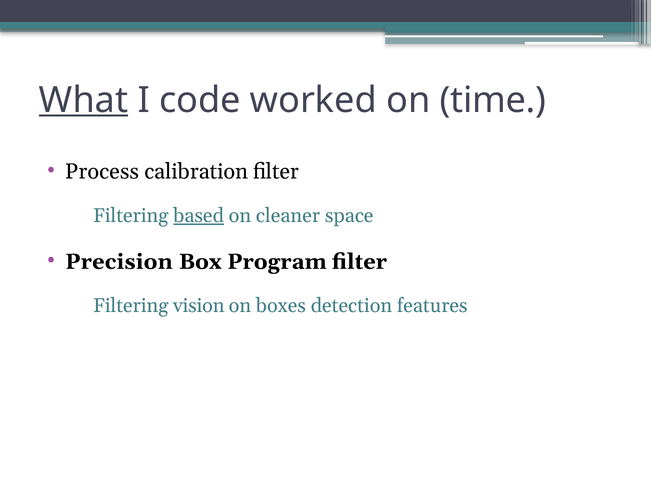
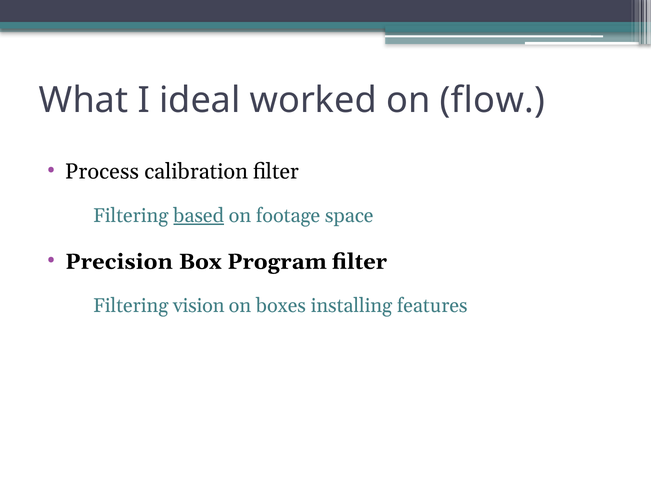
What underline: present -> none
code: code -> ideal
time: time -> flow
cleaner: cleaner -> footage
detection: detection -> installing
